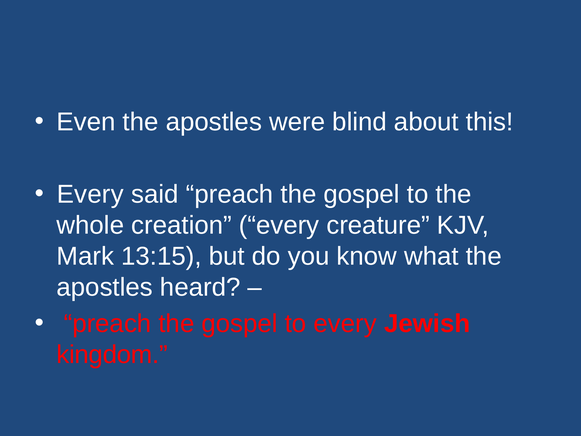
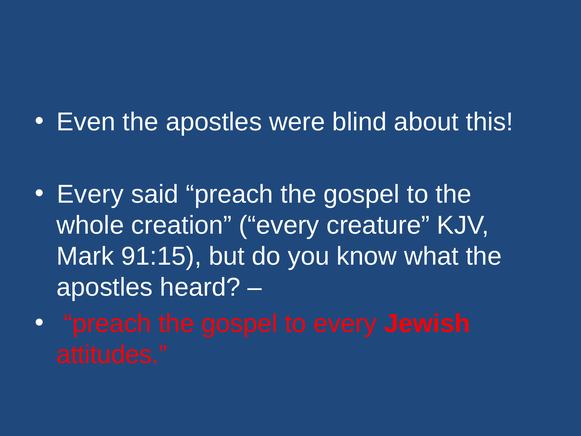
13:15: 13:15 -> 91:15
kingdom: kingdom -> attitudes
